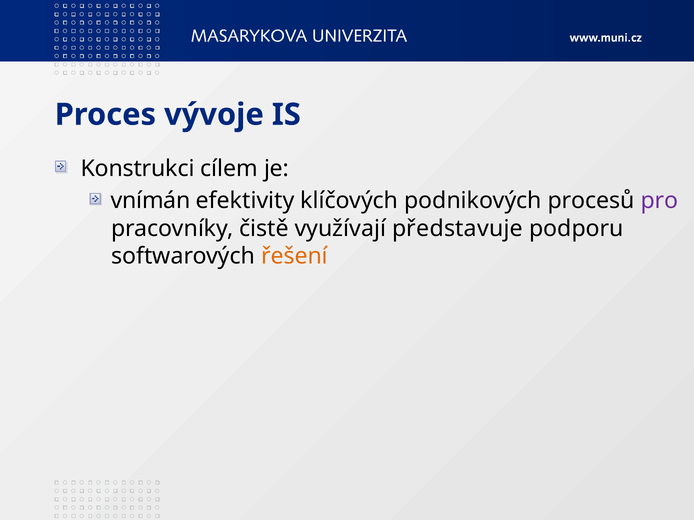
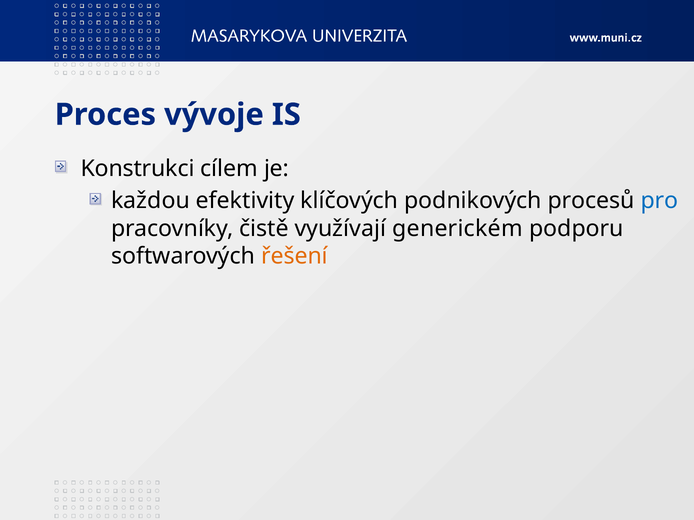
vnímán: vnímán -> každou
pro colour: purple -> blue
představuje: představuje -> generickém
